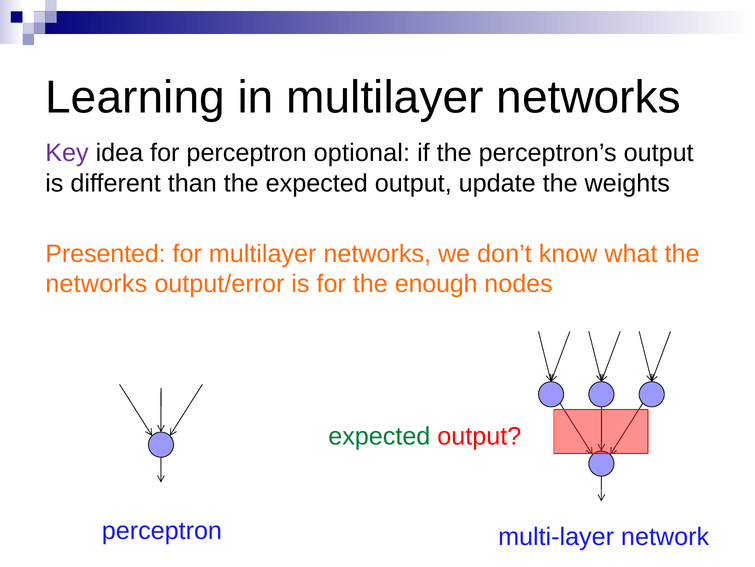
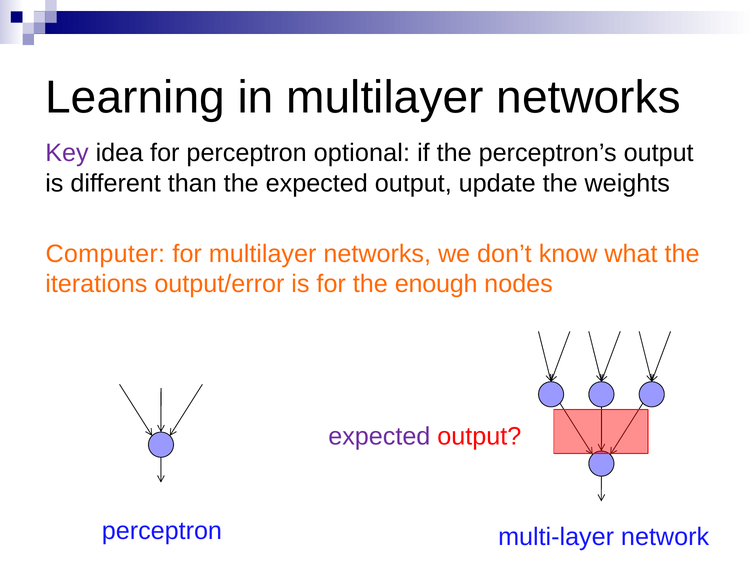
Presented: Presented -> Computer
networks at (96, 284): networks -> iterations
expected at (379, 436) colour: green -> purple
